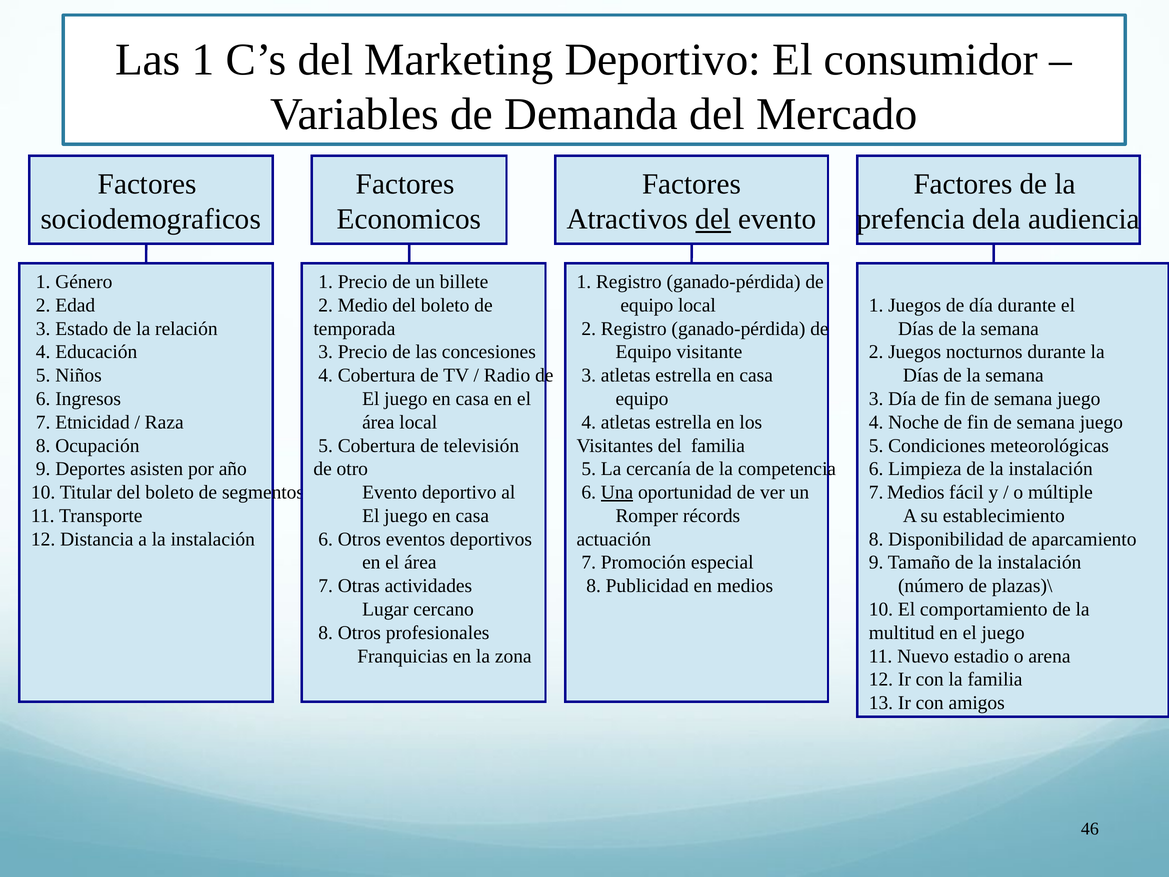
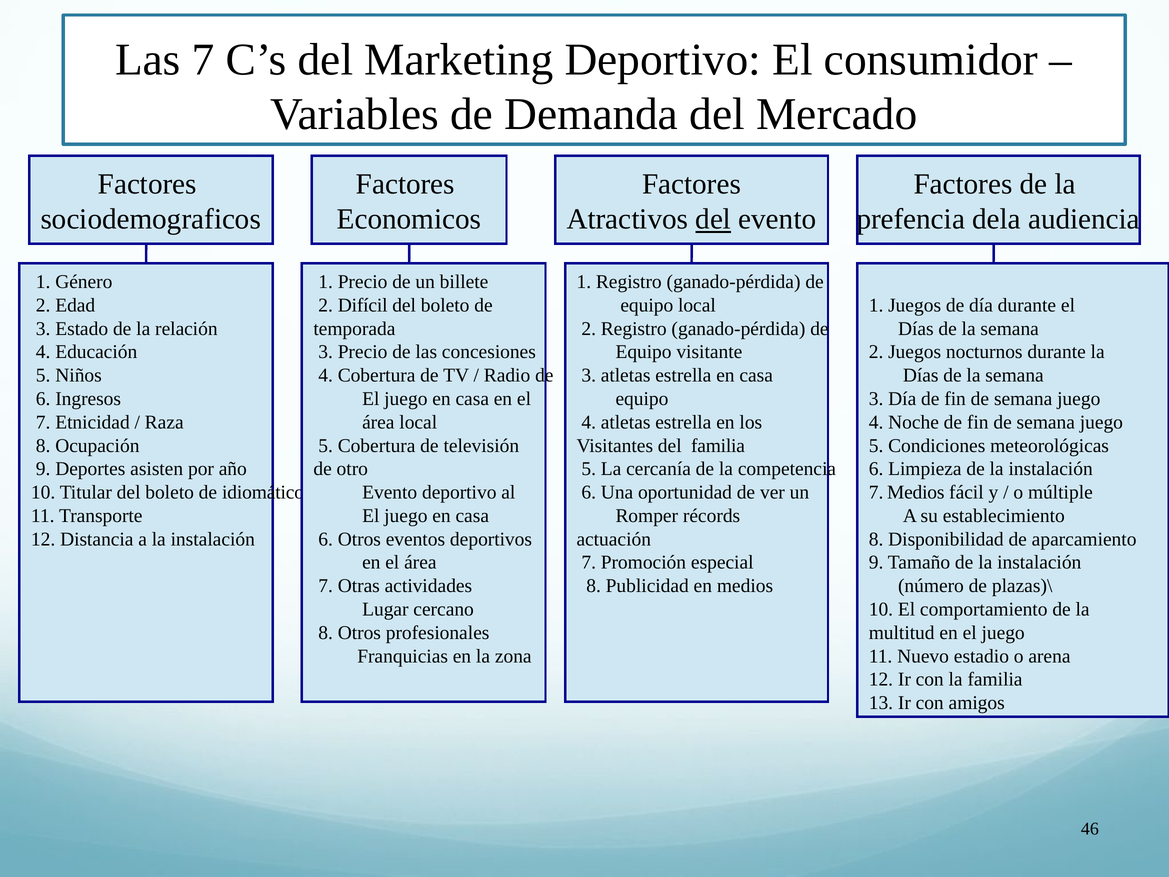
Las 1: 1 -> 7
Medio: Medio -> Difícil
segmentos: segmentos -> idiomático
Una underline: present -> none
